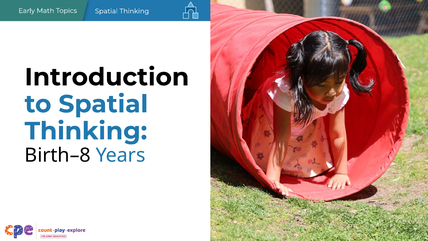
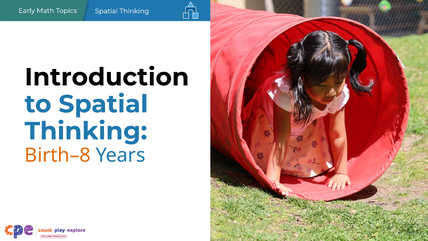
Birth–8 colour: black -> orange
